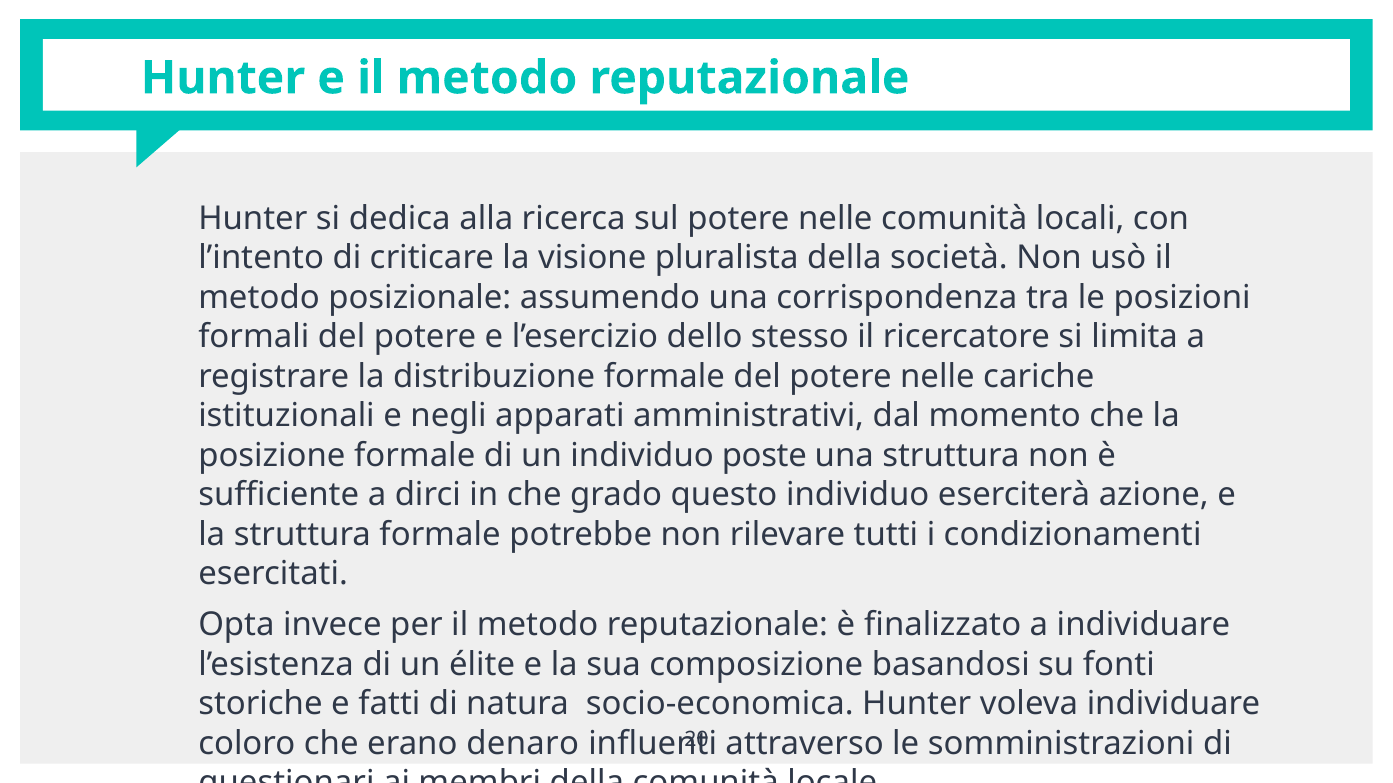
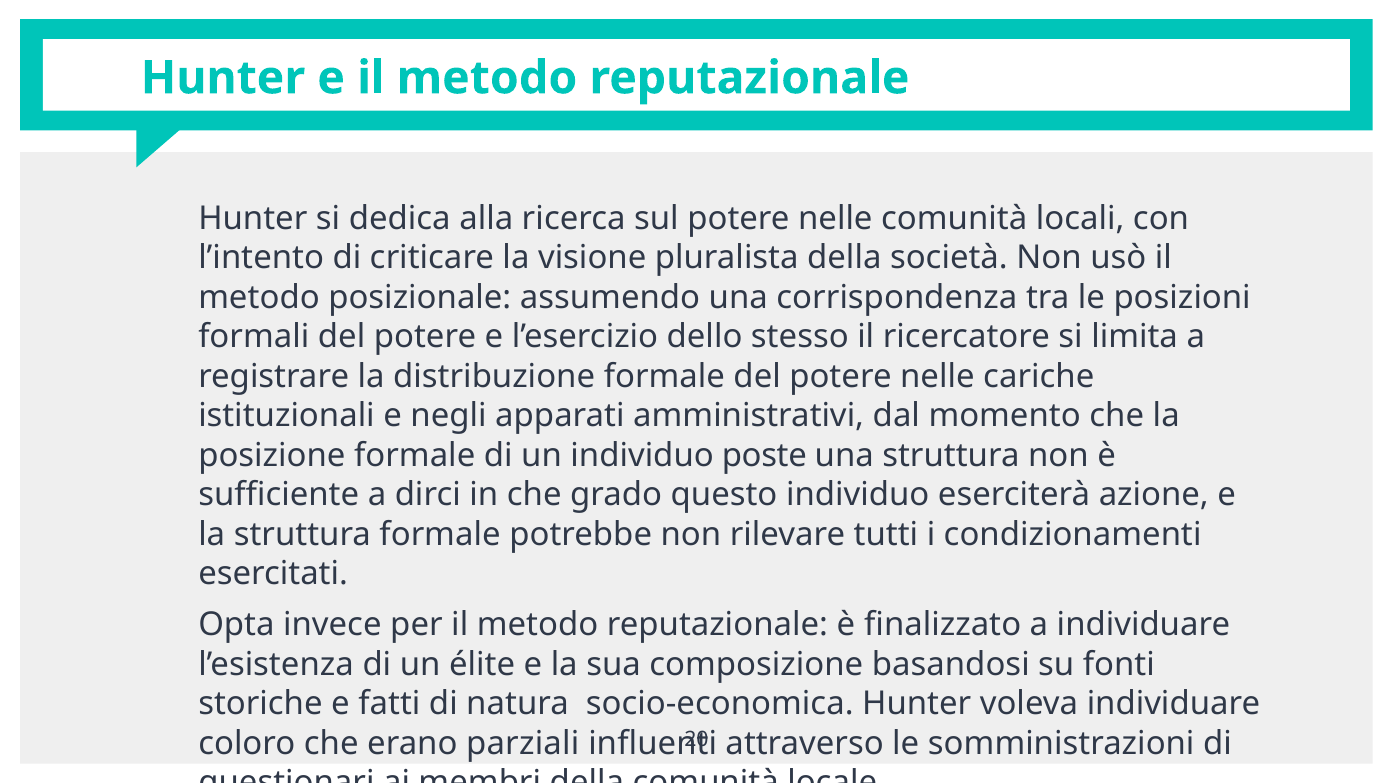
denaro: denaro -> parziali
